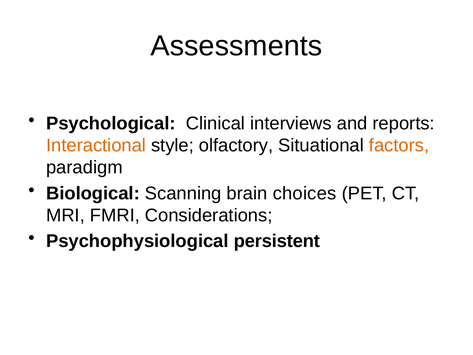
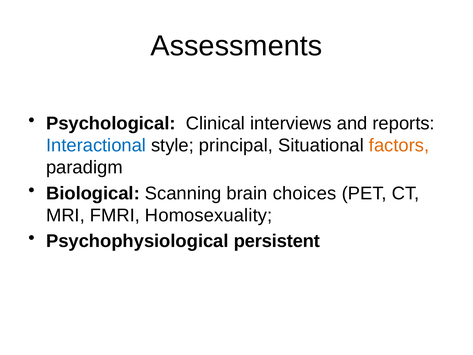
Interactional colour: orange -> blue
olfactory: olfactory -> principal
Considerations: Considerations -> Homosexuality
